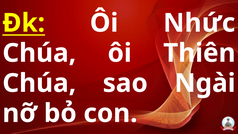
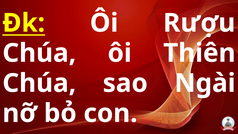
Nhức: Nhức -> Rượu
